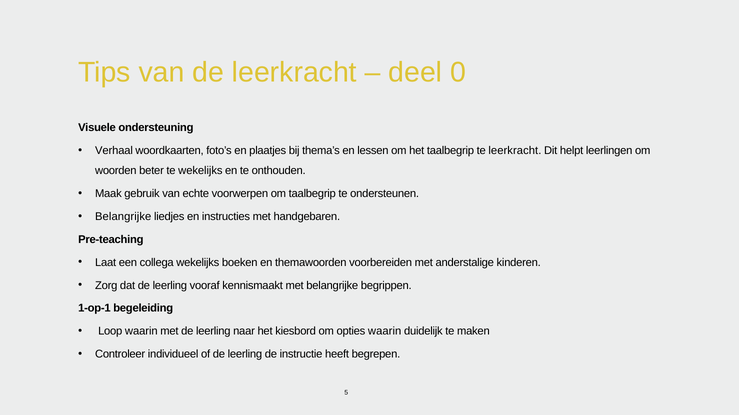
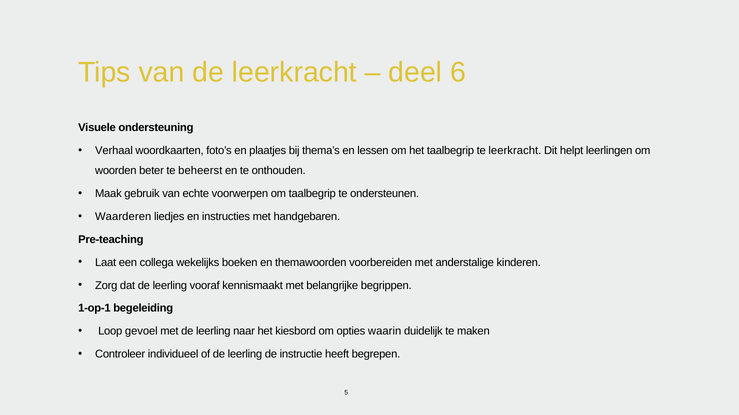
0: 0 -> 6
te wekelijks: wekelijks -> beheerst
Belangrijke at (123, 217): Belangrijke -> Waarderen
Loop waarin: waarin -> gevoel
